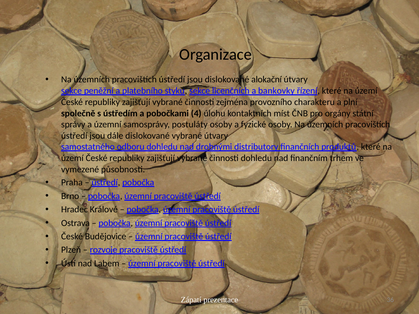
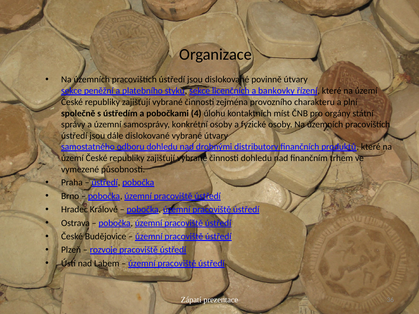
alokační: alokační -> povinně
postuláty: postuláty -> konkrétní
